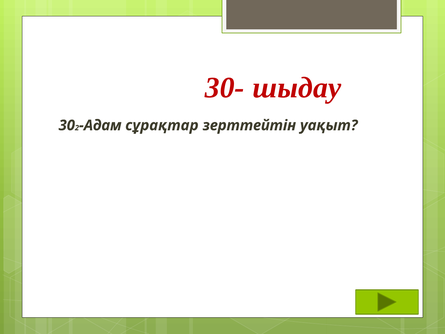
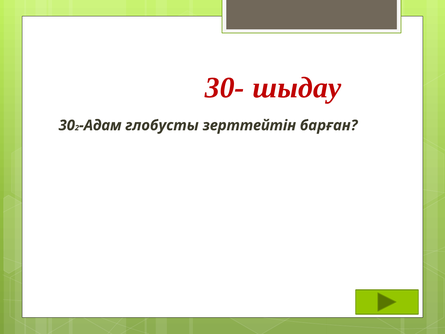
сұрақтар: сұрақтар -> глобусты
уақыт: уақыт -> барған
